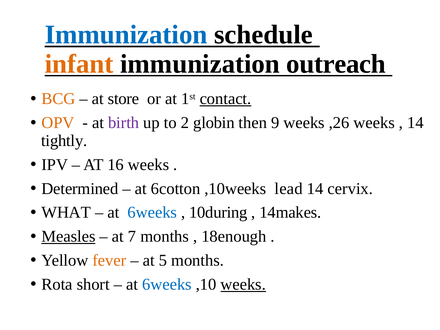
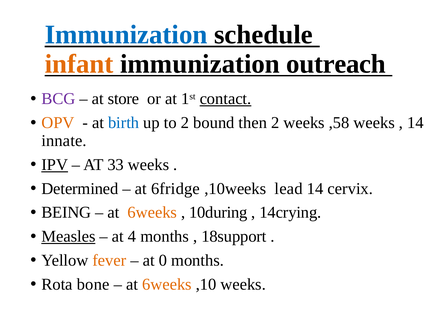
BCG colour: orange -> purple
birth colour: purple -> blue
globin: globin -> bound
then 9: 9 -> 2
,26: ,26 -> ,58
tightly: tightly -> innate
IPV underline: none -> present
16: 16 -> 33
6cotton: 6cotton -> 6fridge
WHAT: WHAT -> BEING
6weeks at (152, 213) colour: blue -> orange
14makes: 14makes -> 14crying
7: 7 -> 4
18enough: 18enough -> 18support
5: 5 -> 0
short: short -> bone
6weeks at (167, 284) colour: blue -> orange
weeks at (243, 284) underline: present -> none
